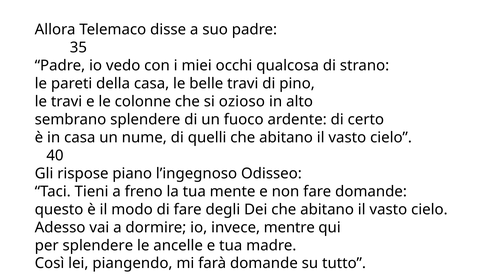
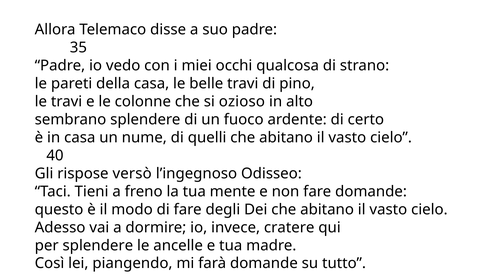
piano: piano -> versò
mentre: mentre -> cratere
